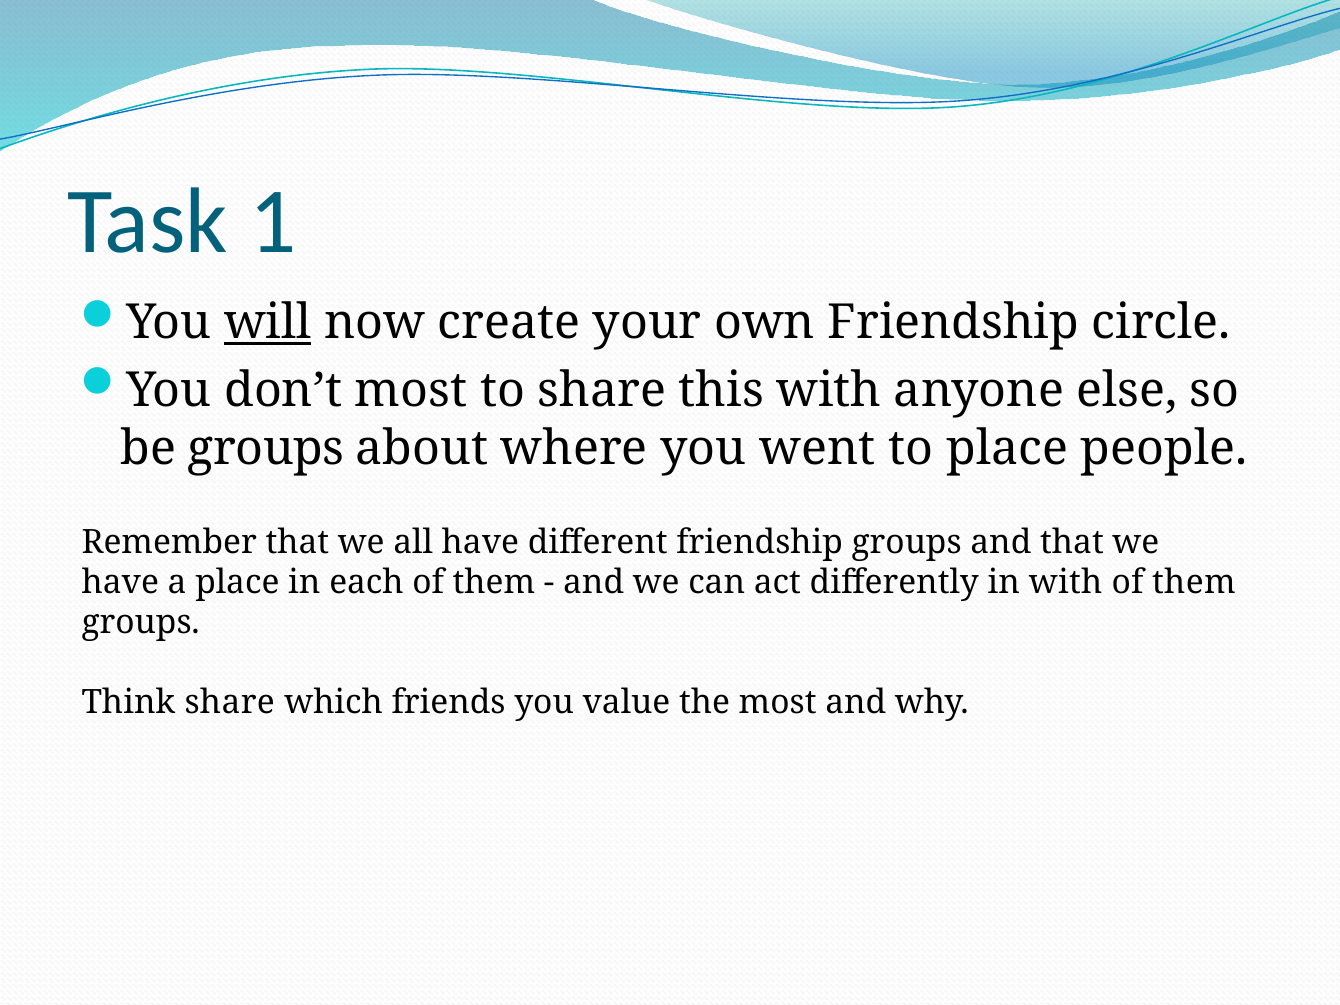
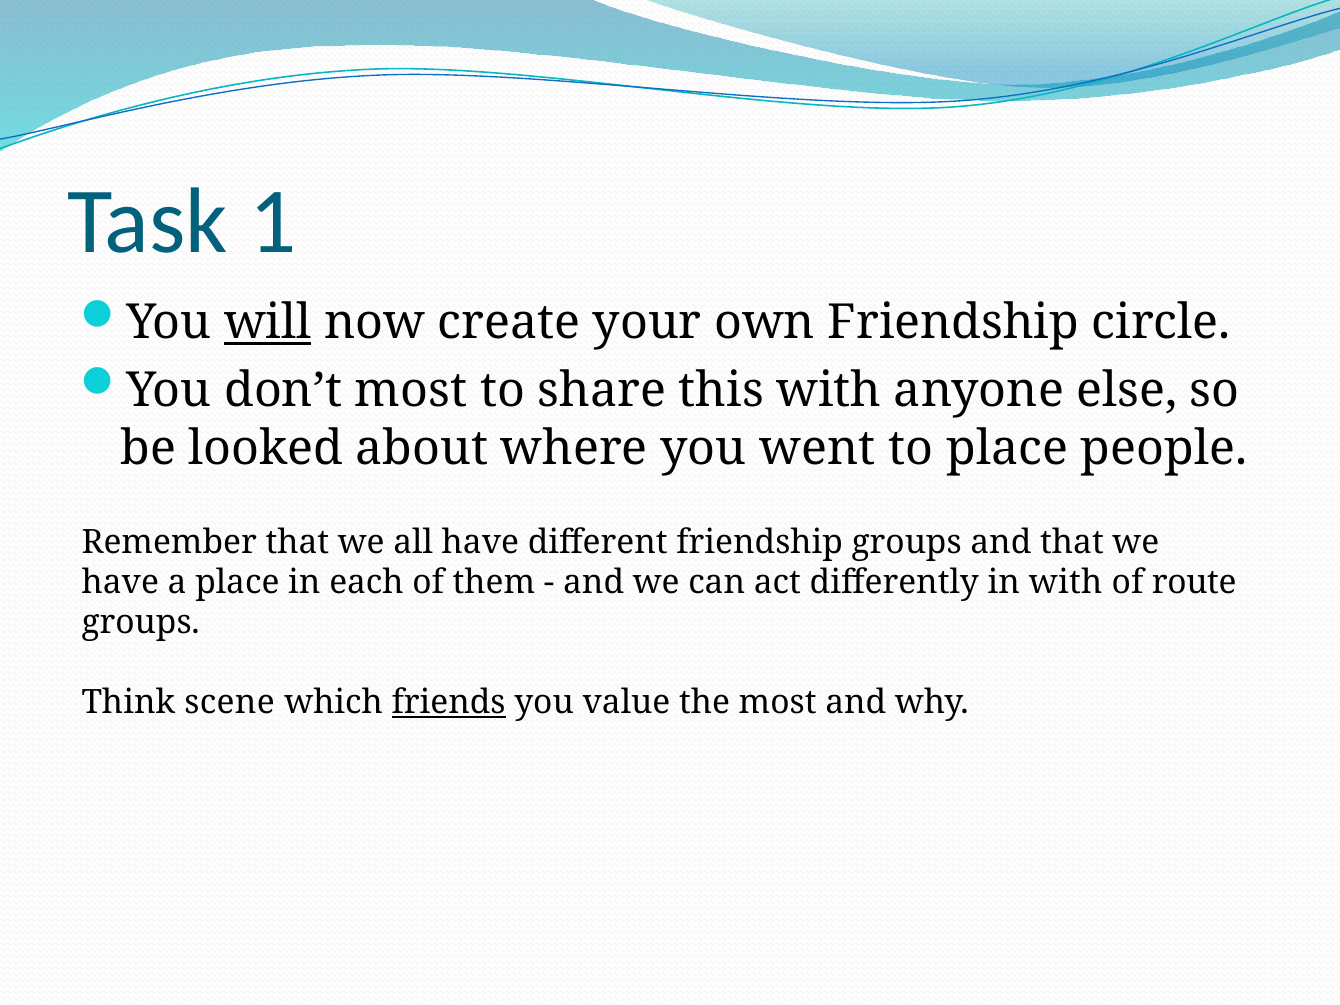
be groups: groups -> looked
them at (1194, 582): them -> route
Think share: share -> scene
friends underline: none -> present
